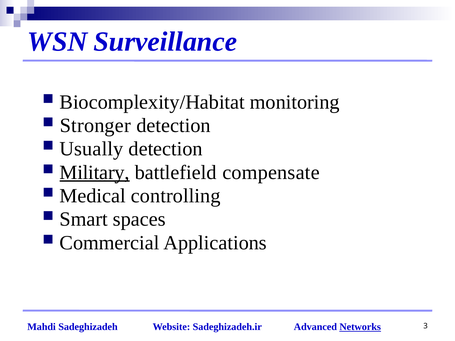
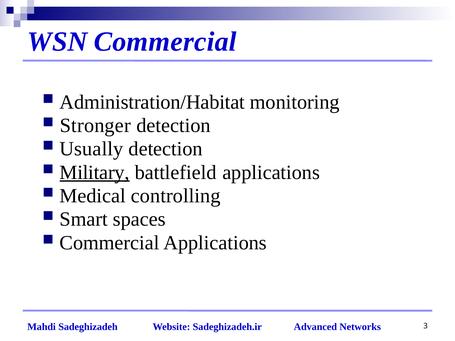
WSN Surveillance: Surveillance -> Commercial
Biocomplexity/Habitat: Biocomplexity/Habitat -> Administration/Habitat
battlefield compensate: compensate -> applications
Networks underline: present -> none
